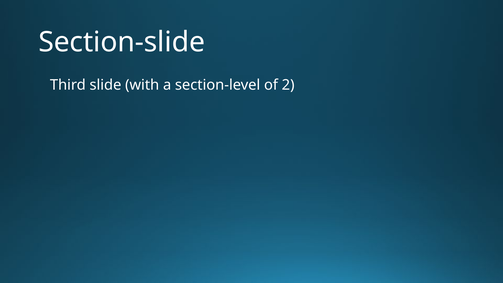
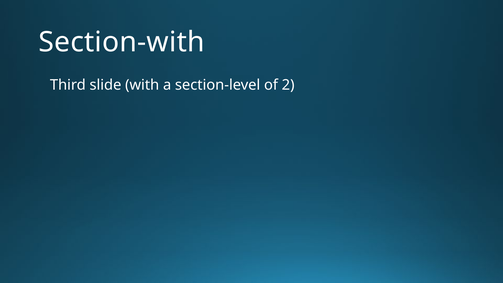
Section-slide: Section-slide -> Section-with
